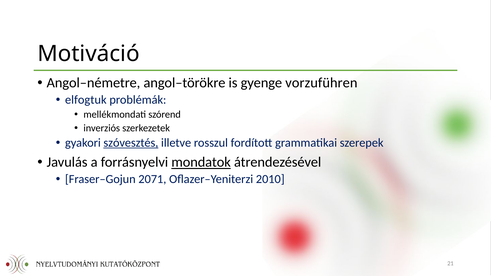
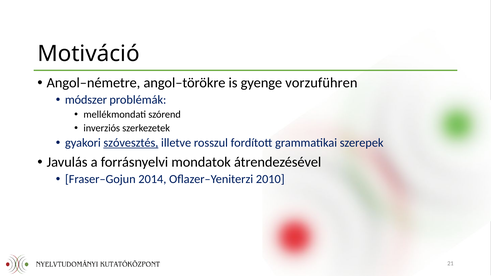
elfogtuk: elfogtuk -> módszer
mondatok underline: present -> none
2071: 2071 -> 2014
